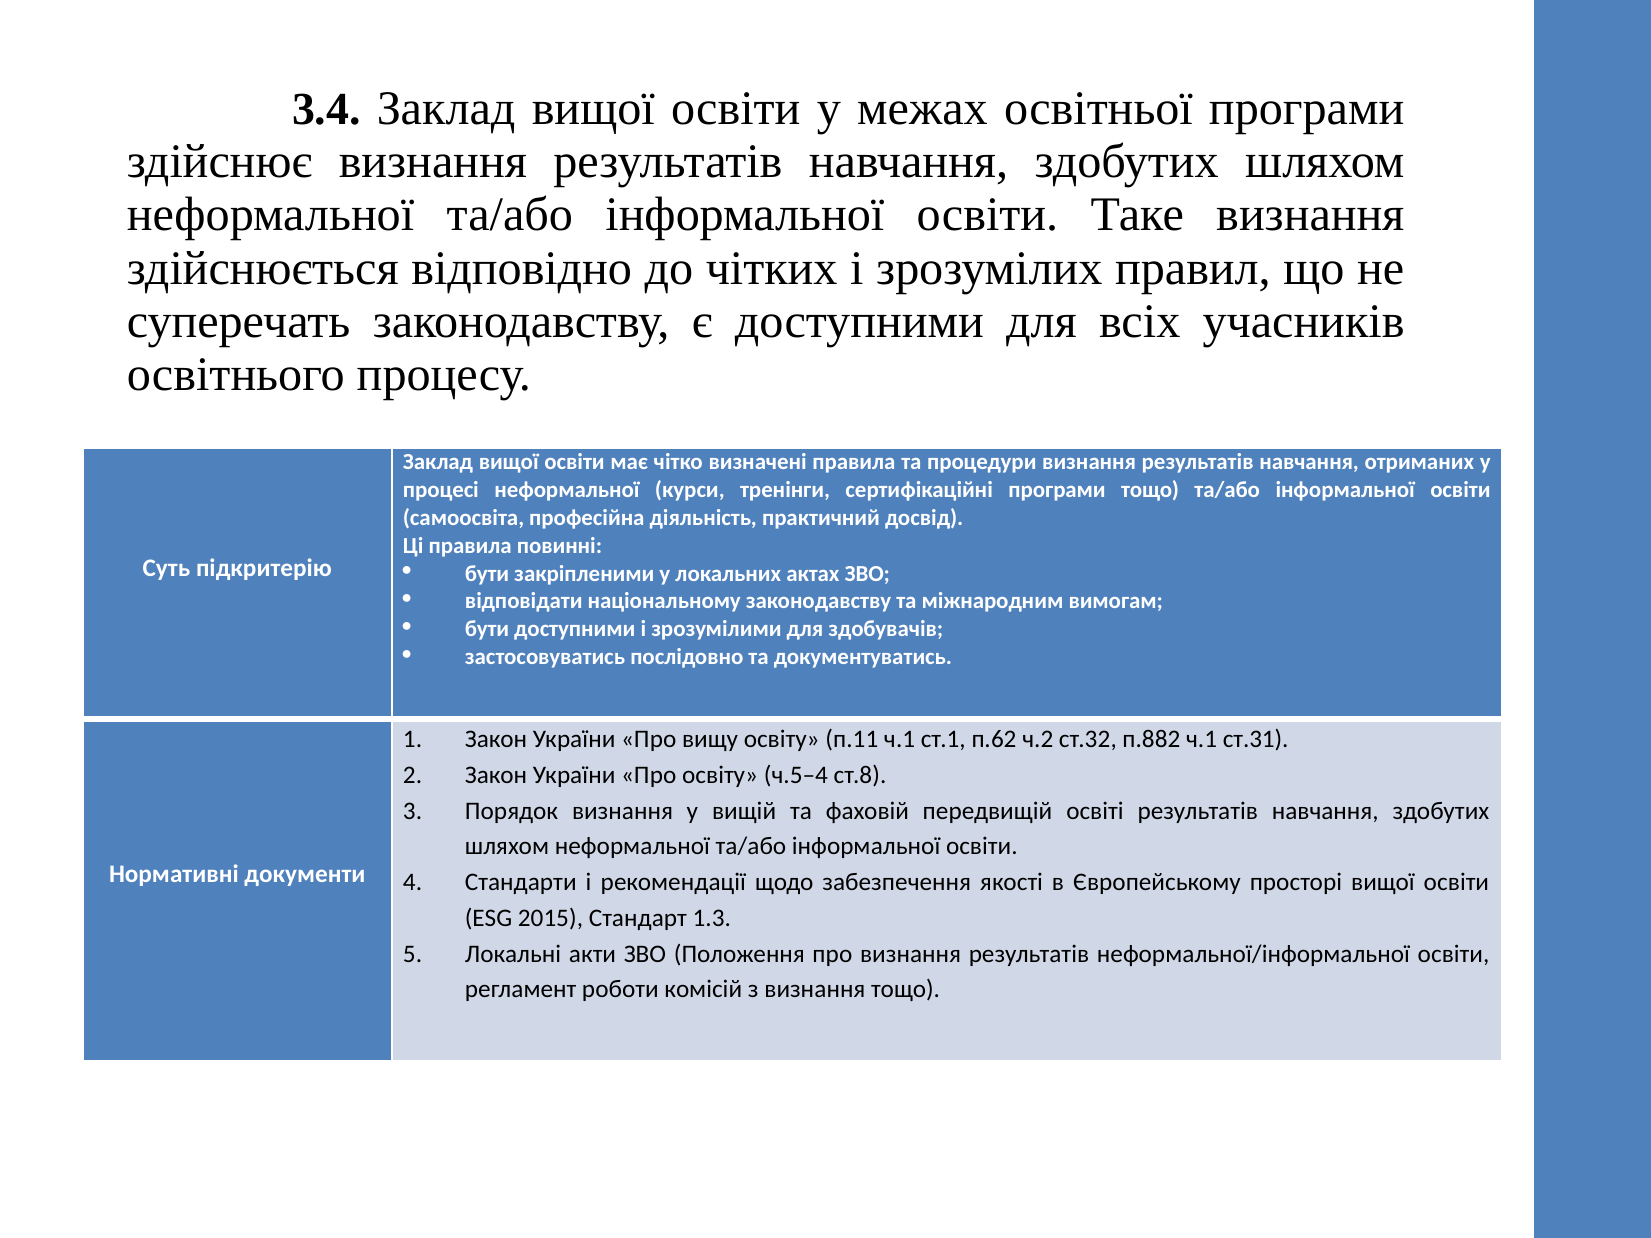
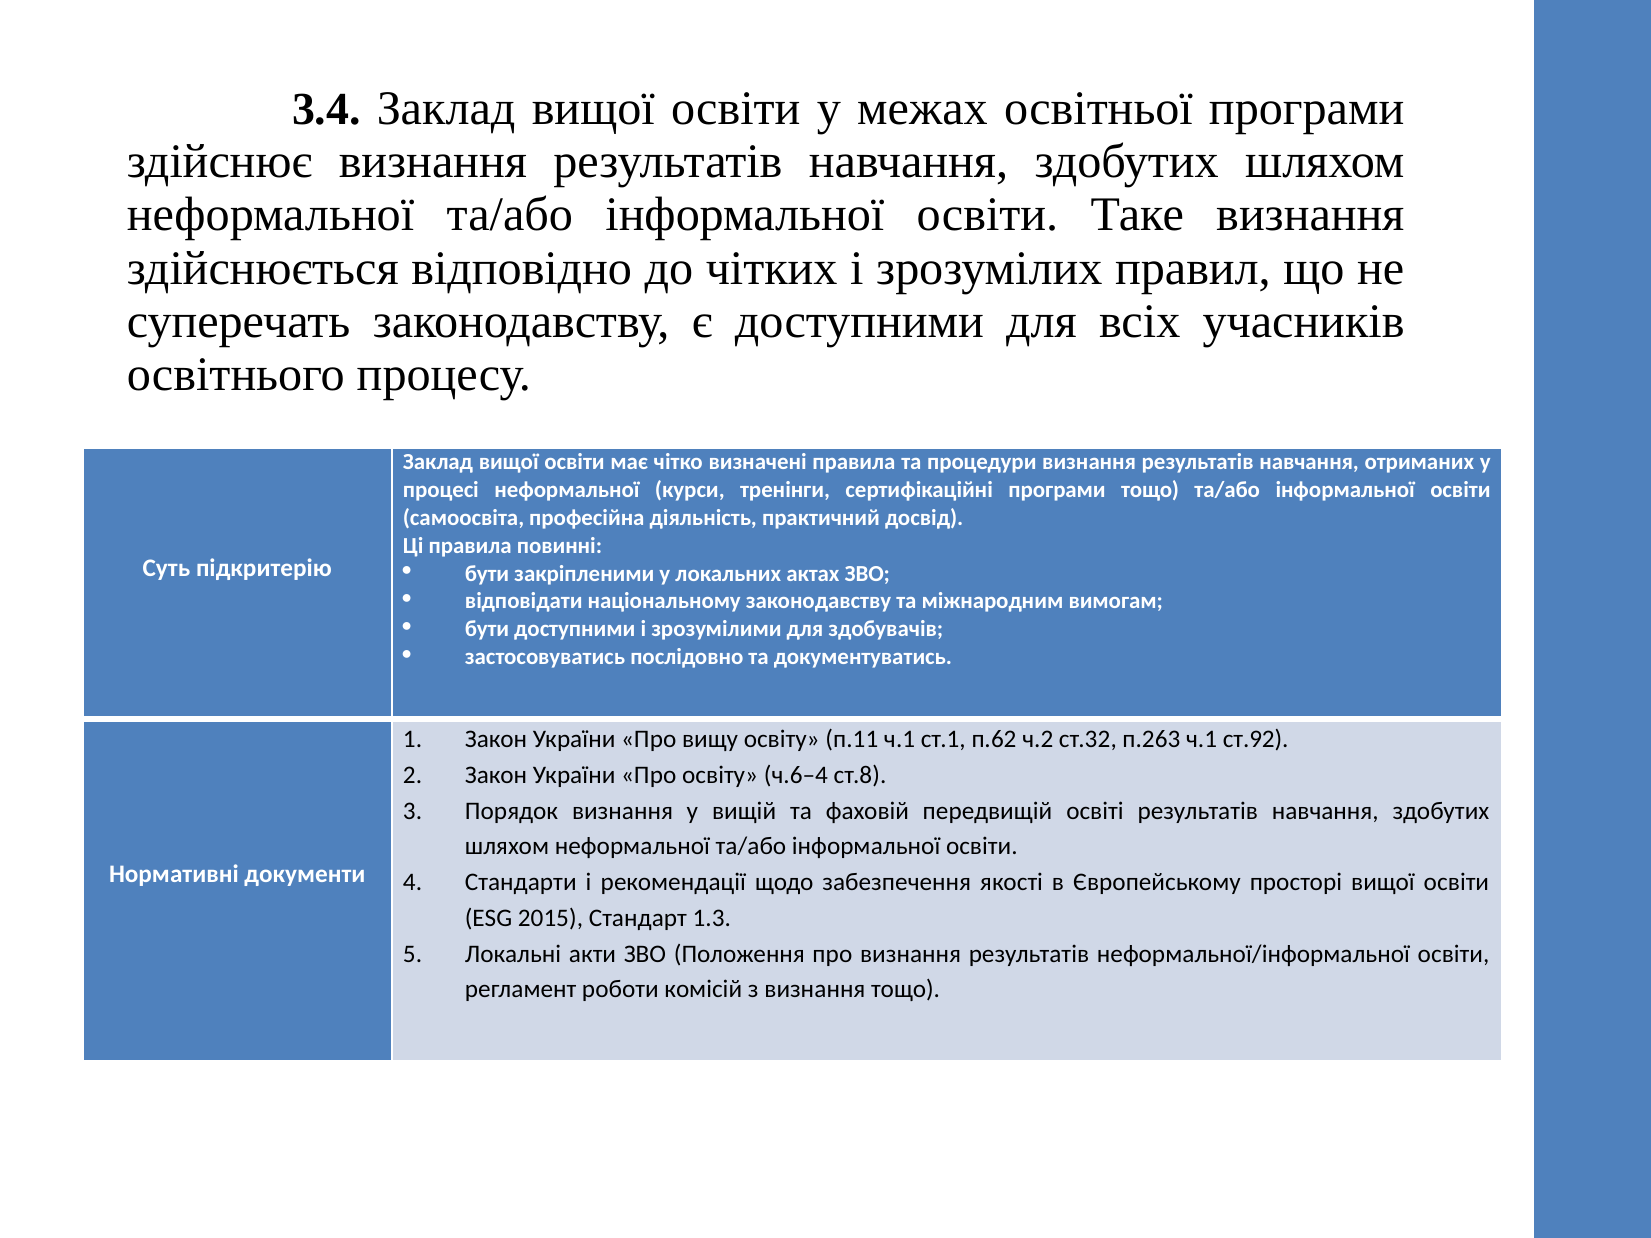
п.882: п.882 -> п.263
ст.31: ст.31 -> ст.92
ч.5–4: ч.5–4 -> ч.6–4
